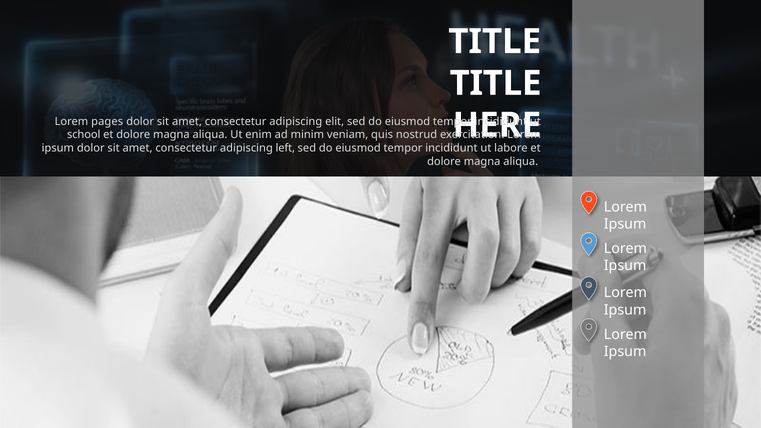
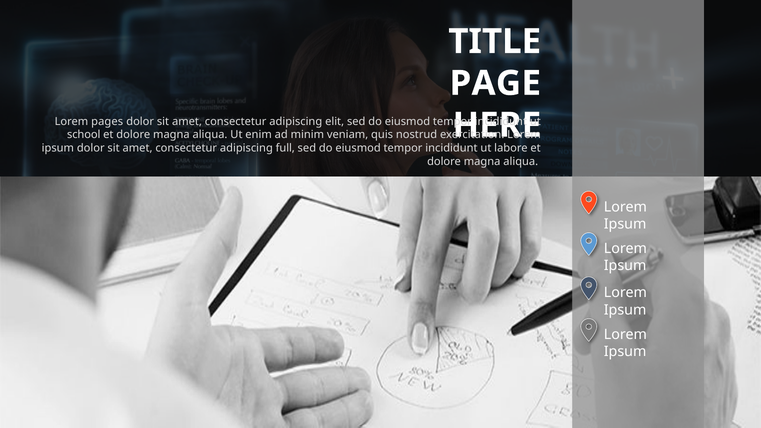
TITLE at (496, 83): TITLE -> PAGE
left: left -> full
